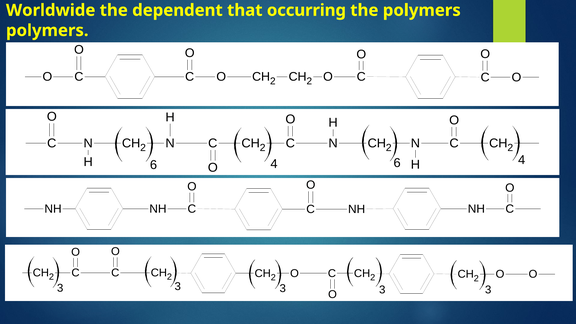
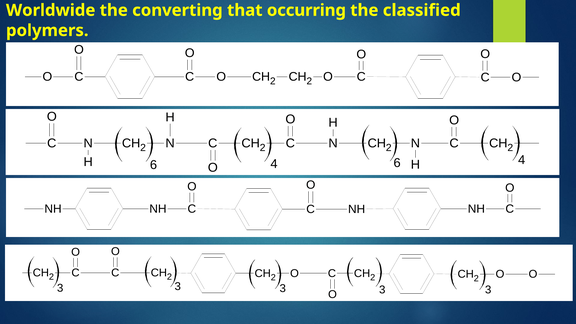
dependent: dependent -> converting
the polymers: polymers -> classified
